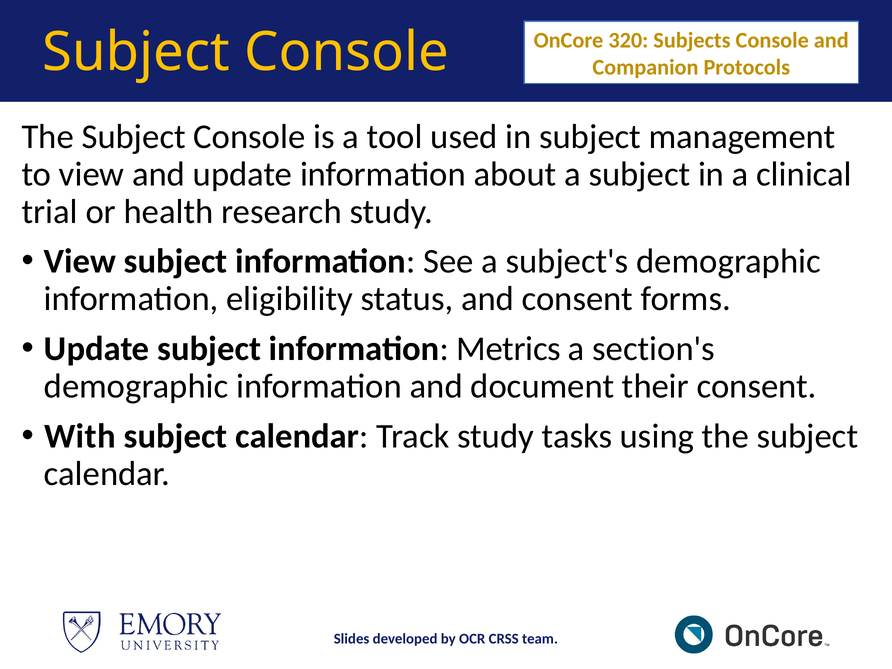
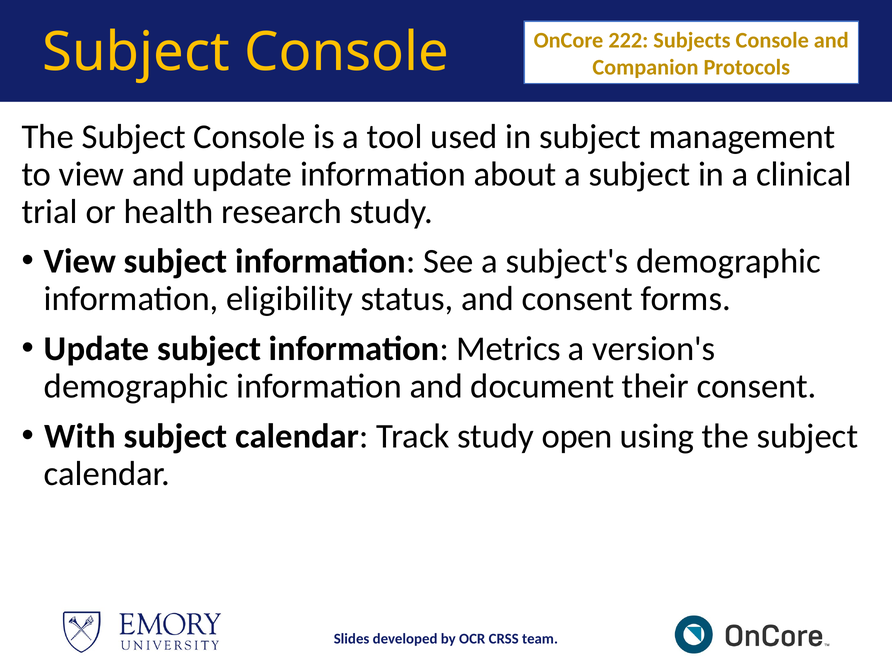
320: 320 -> 222
section's: section's -> version's
tasks: tasks -> open
